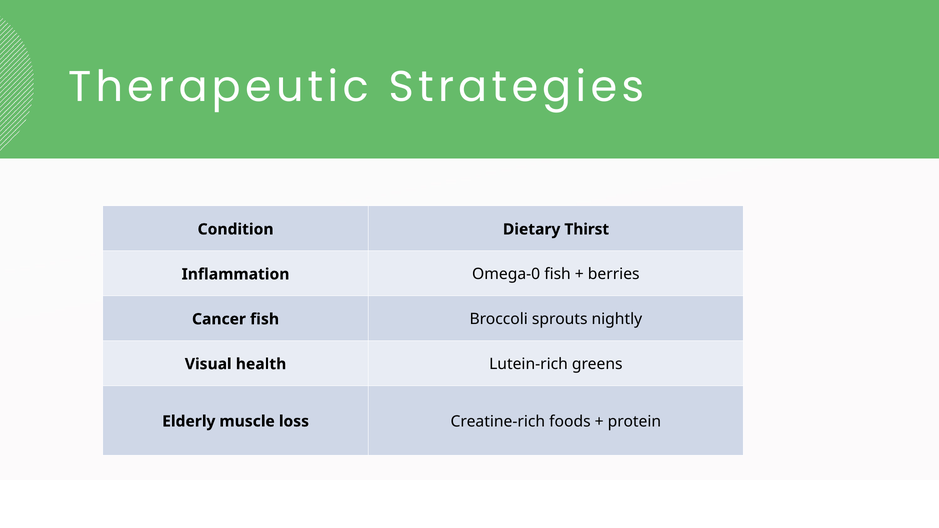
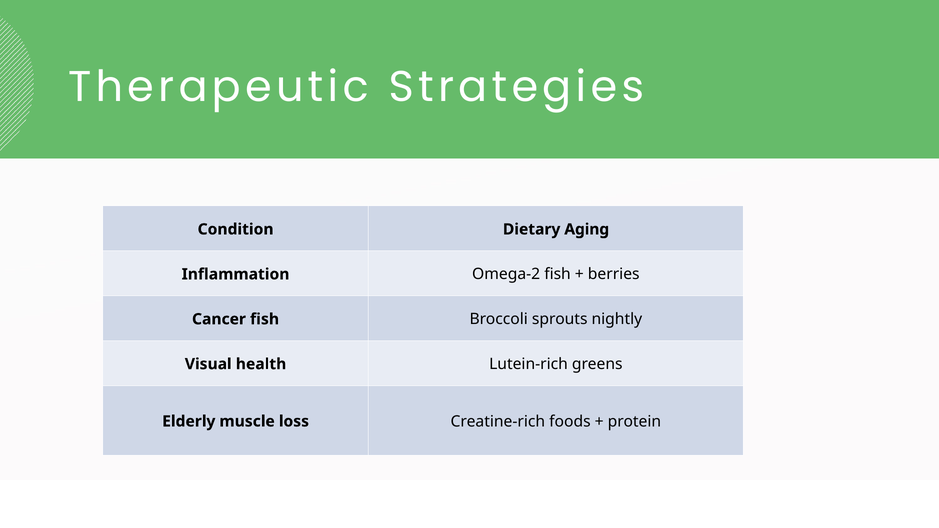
Thirst: Thirst -> Aging
Omega-0: Omega-0 -> Omega-2
